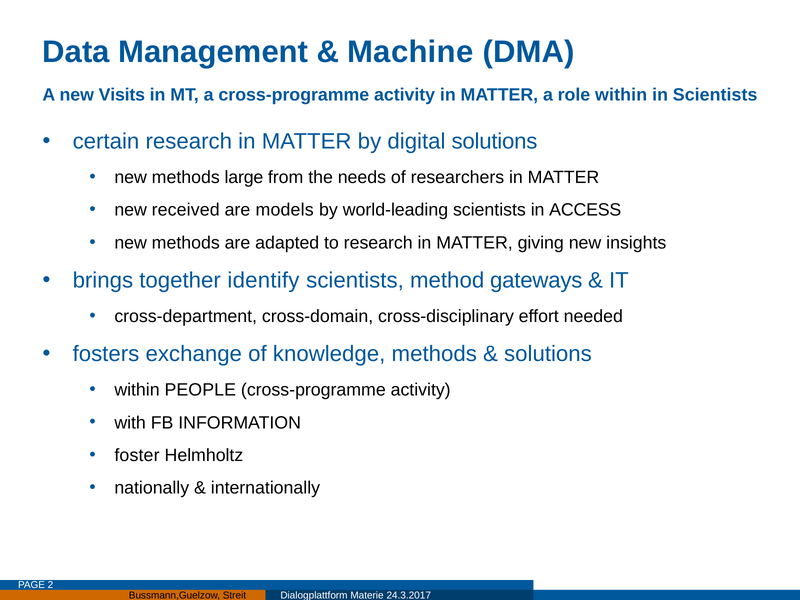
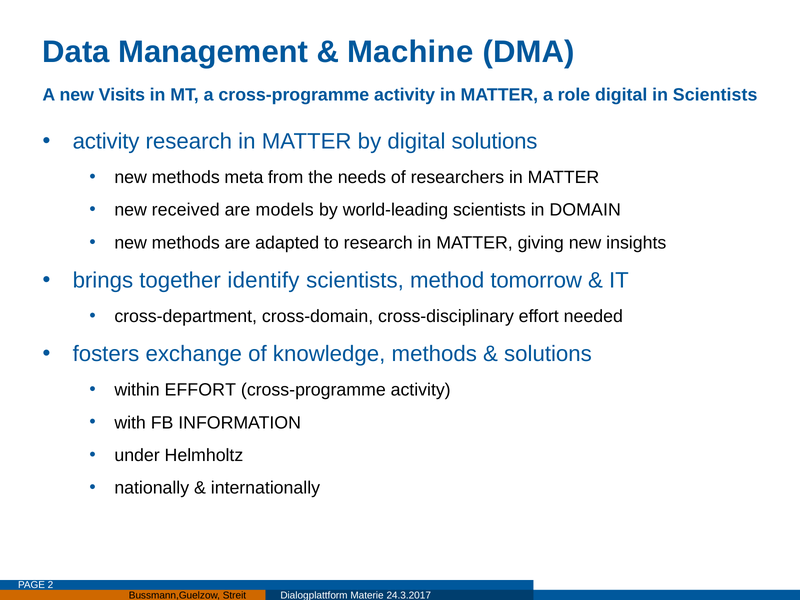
role within: within -> digital
certain at (106, 142): certain -> activity
large: large -> meta
ACCESS: ACCESS -> DOMAIN
gateways: gateways -> tomorrow
within PEOPLE: PEOPLE -> EFFORT
foster: foster -> under
